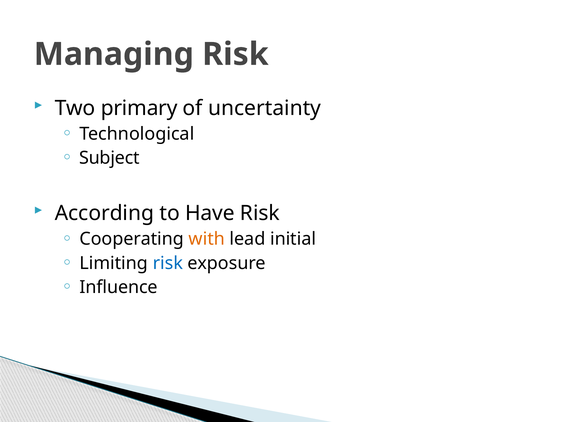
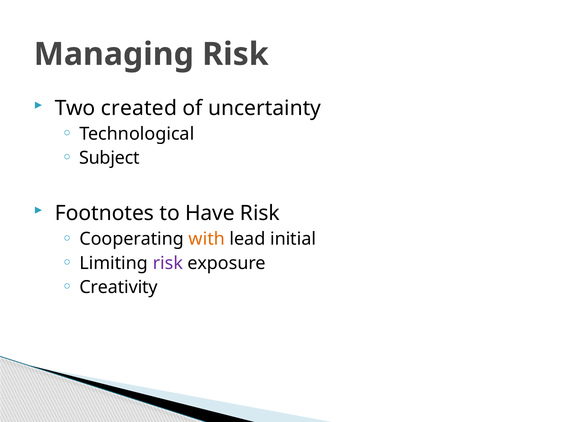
primary: primary -> created
According: According -> Footnotes
risk at (168, 263) colour: blue -> purple
Influence: Influence -> Creativity
